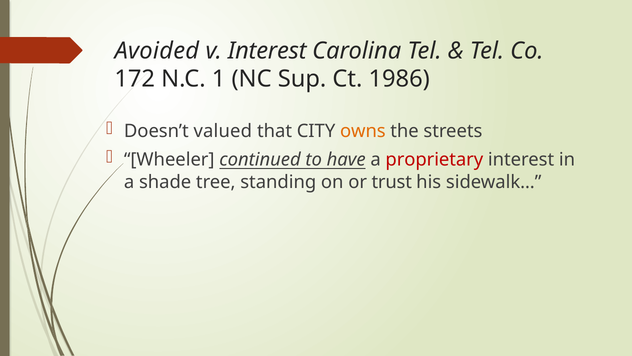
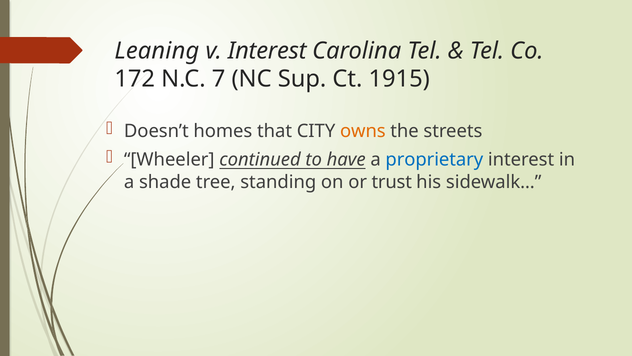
Avoided: Avoided -> Leaning
1: 1 -> 7
1986: 1986 -> 1915
valued: valued -> homes
proprietary colour: red -> blue
